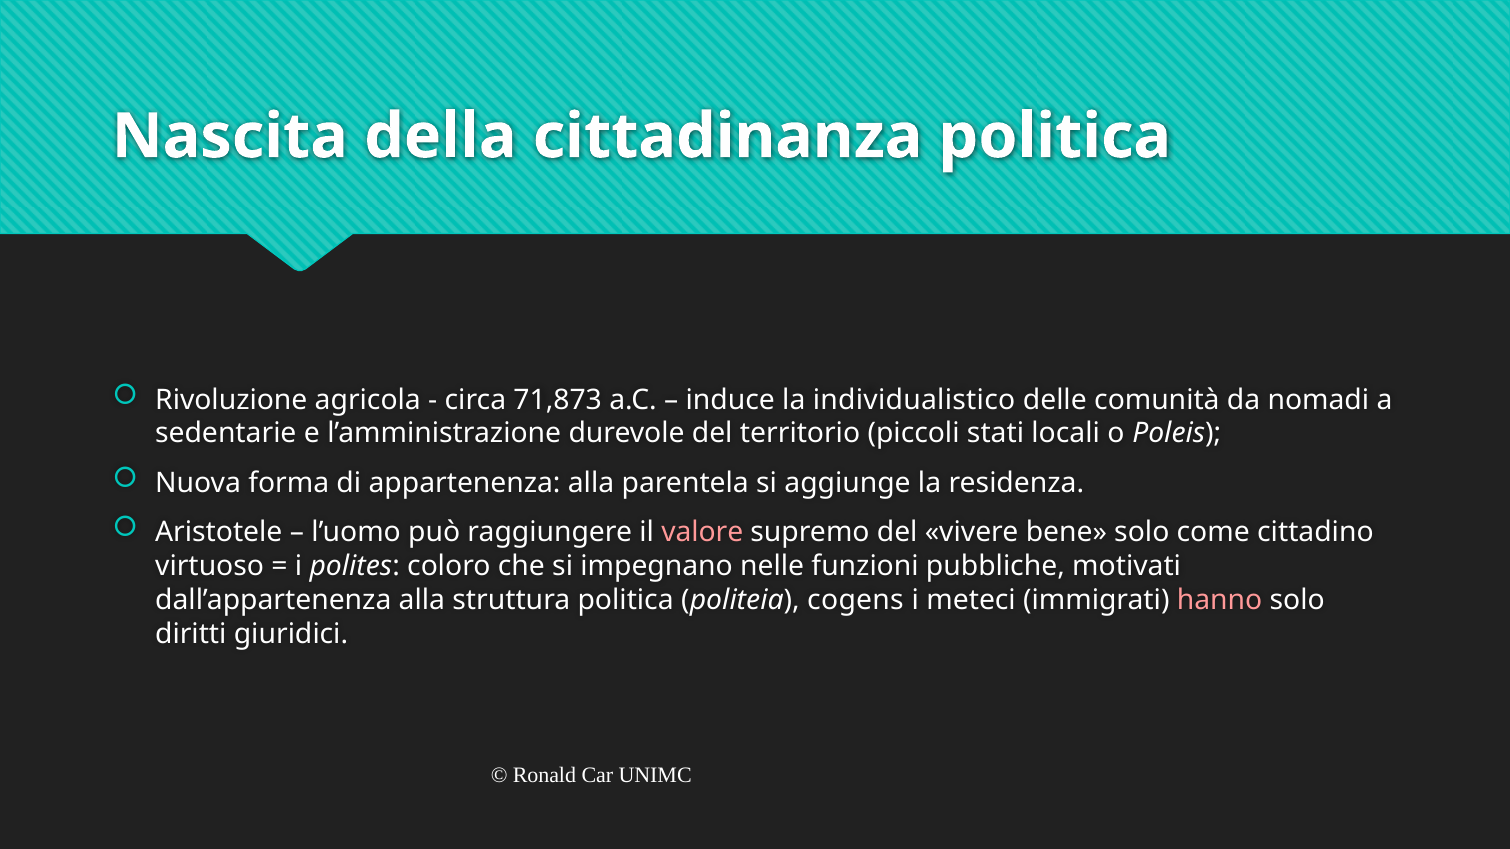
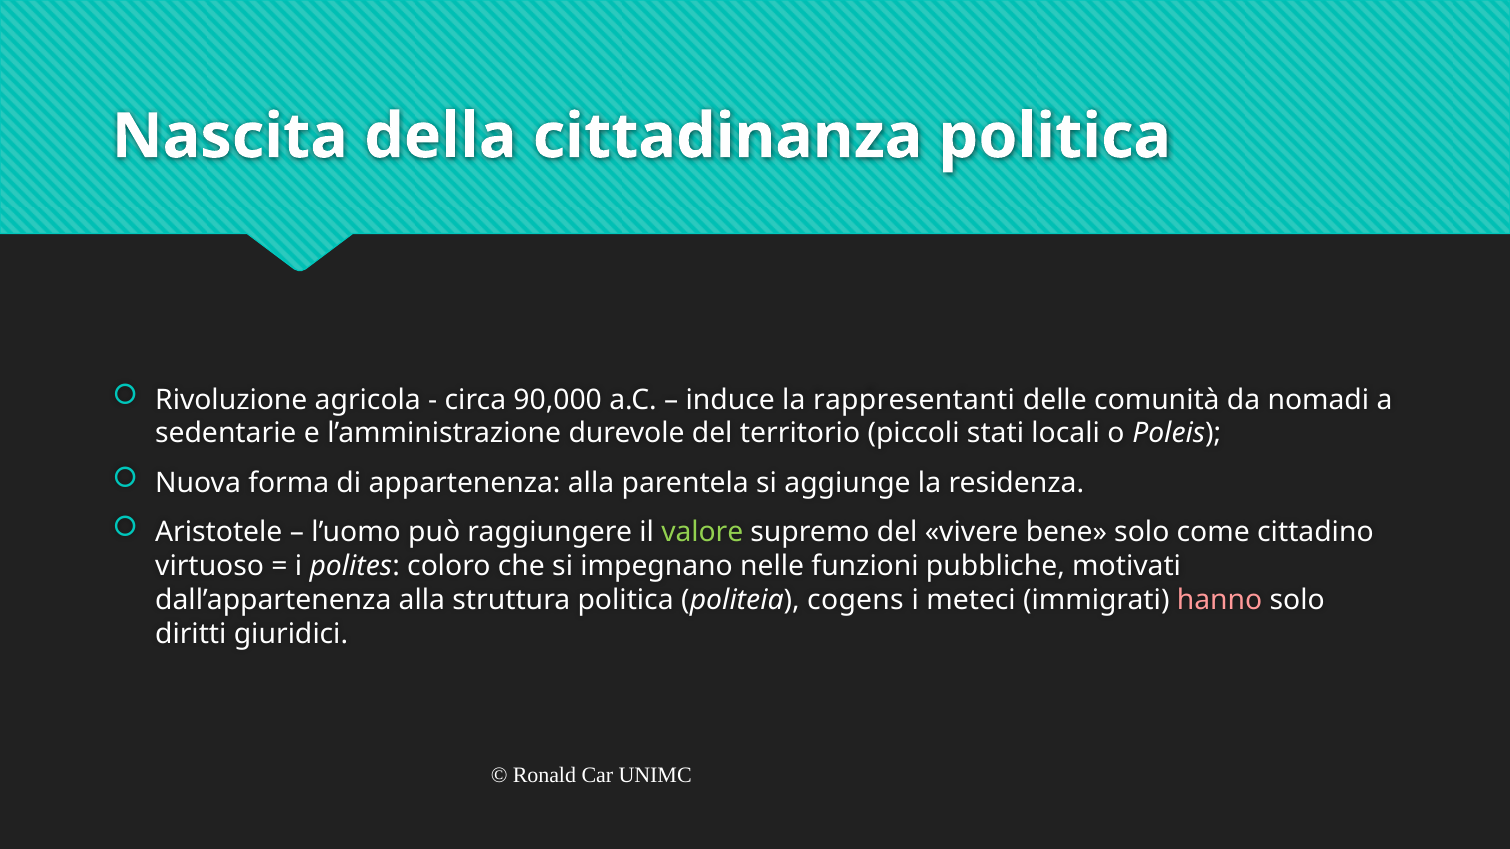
71,873: 71,873 -> 90,000
individualistico: individualistico -> rappresentanti
valore colour: pink -> light green
